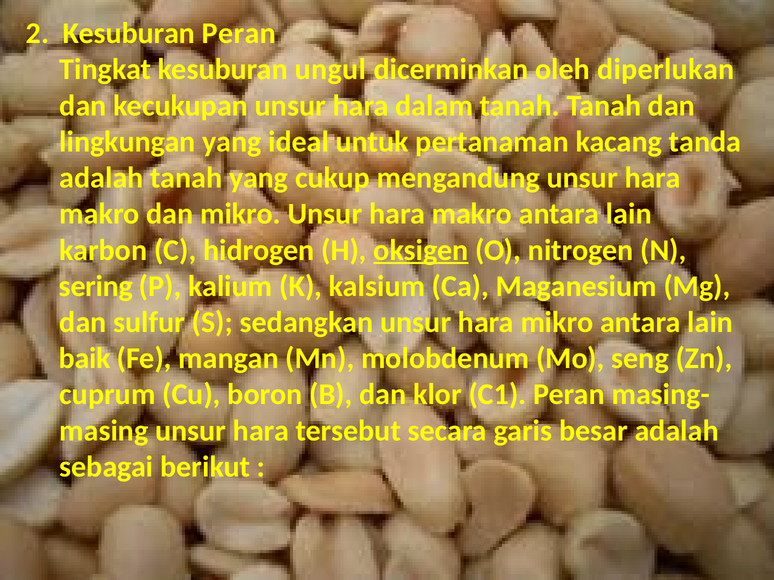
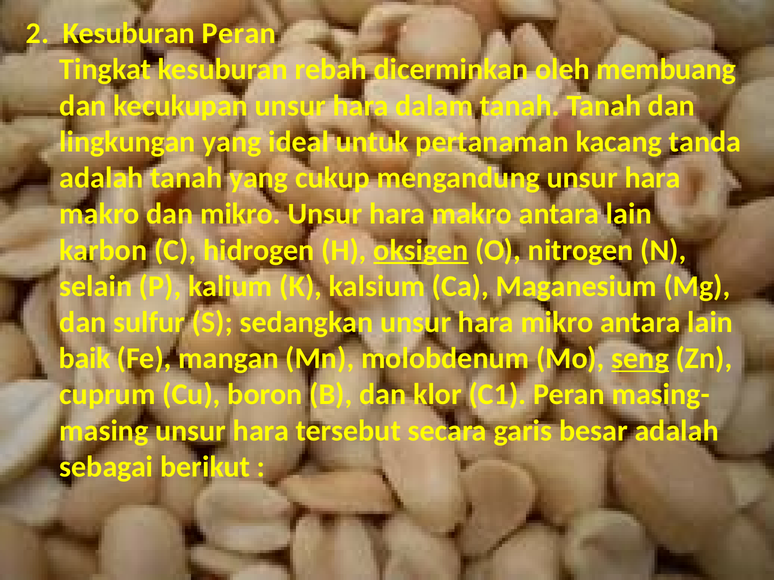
ungul: ungul -> rebah
diperlukan: diperlukan -> membuang
sering: sering -> selain
seng underline: none -> present
